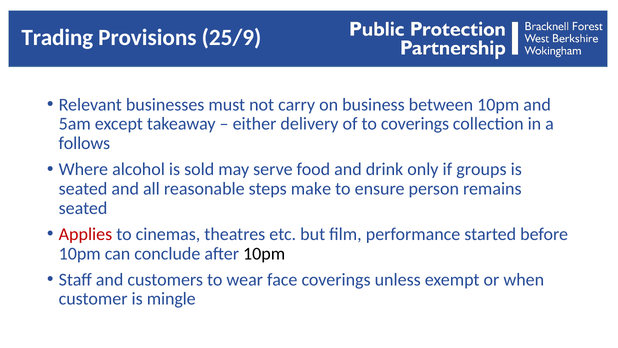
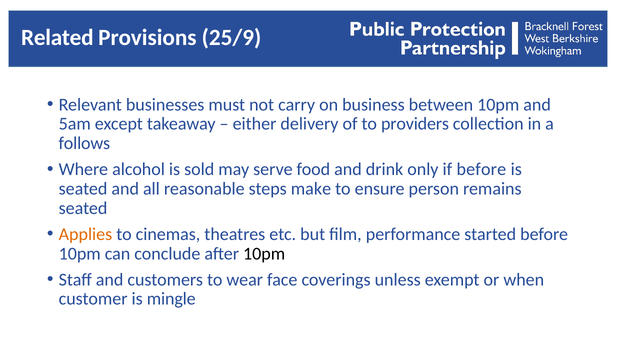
Trading: Trading -> Related
to coverings: coverings -> providers
if groups: groups -> before
Applies colour: red -> orange
